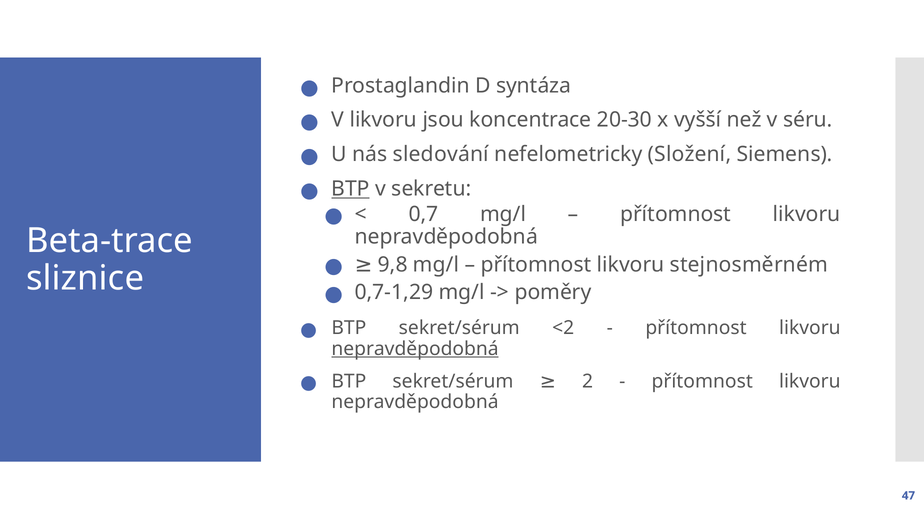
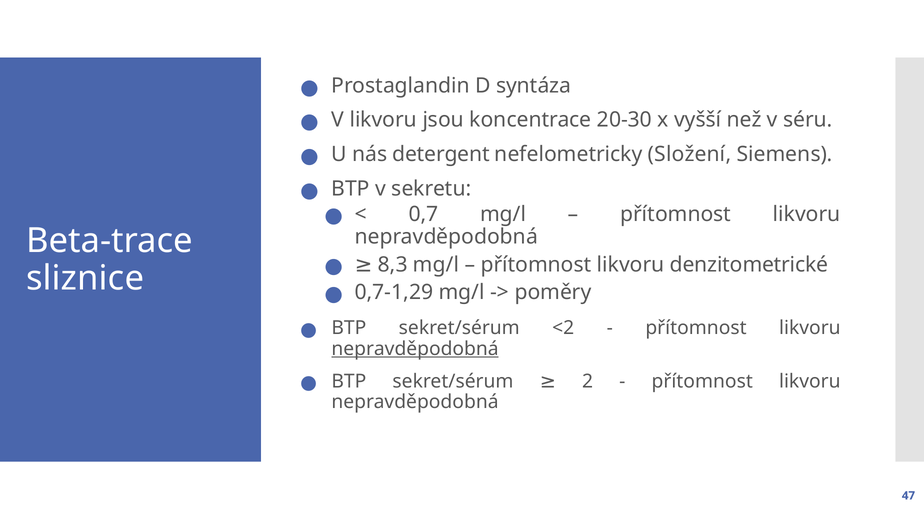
sledování: sledování -> detergent
BTP at (351, 189) underline: present -> none
9,8: 9,8 -> 8,3
stejnosměrném: stejnosměrném -> denzitometrické
